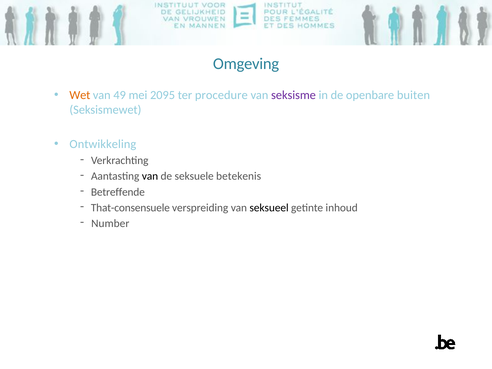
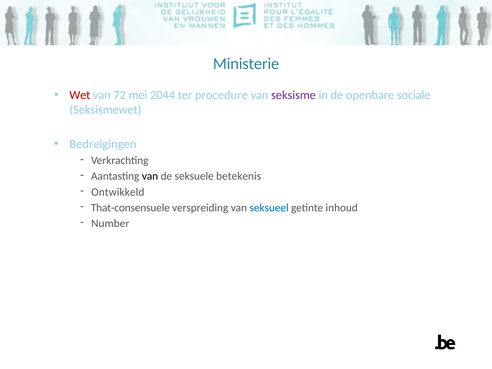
Omgeving: Omgeving -> Ministerie
Wet colour: orange -> red
49: 49 -> 72
2095: 2095 -> 2044
buiten: buiten -> sociale
Ontwikkeling: Ontwikkeling -> Bedreigingen
Betreffende: Betreffende -> Ontwikkeld
seksueel colour: black -> blue
